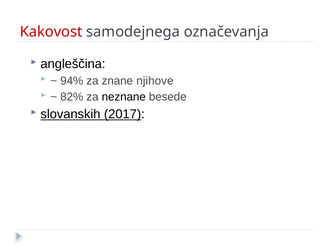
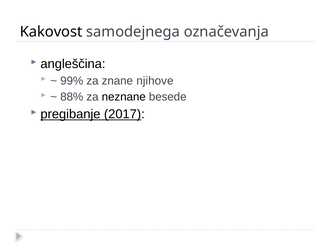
Kakovost colour: red -> black
94%: 94% -> 99%
82%: 82% -> 88%
slovanskih: slovanskih -> pregibanje
